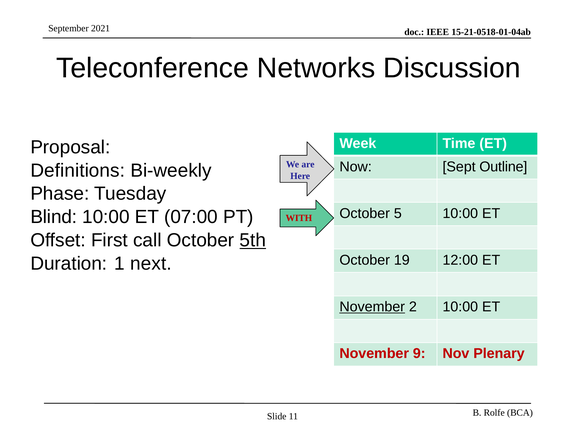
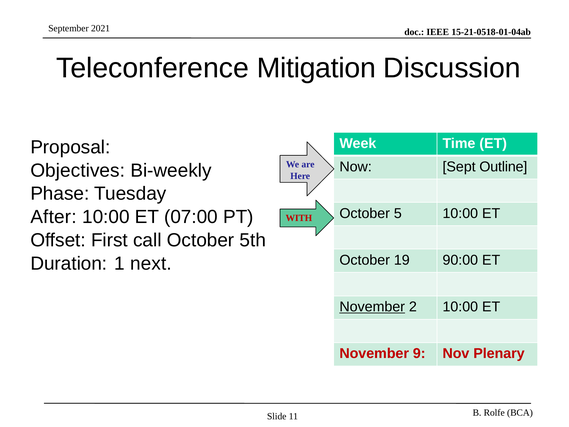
Networks: Networks -> Mitigation
Definitions: Definitions -> Objectives
Blind: Blind -> After
5th underline: present -> none
12:00: 12:00 -> 90:00
